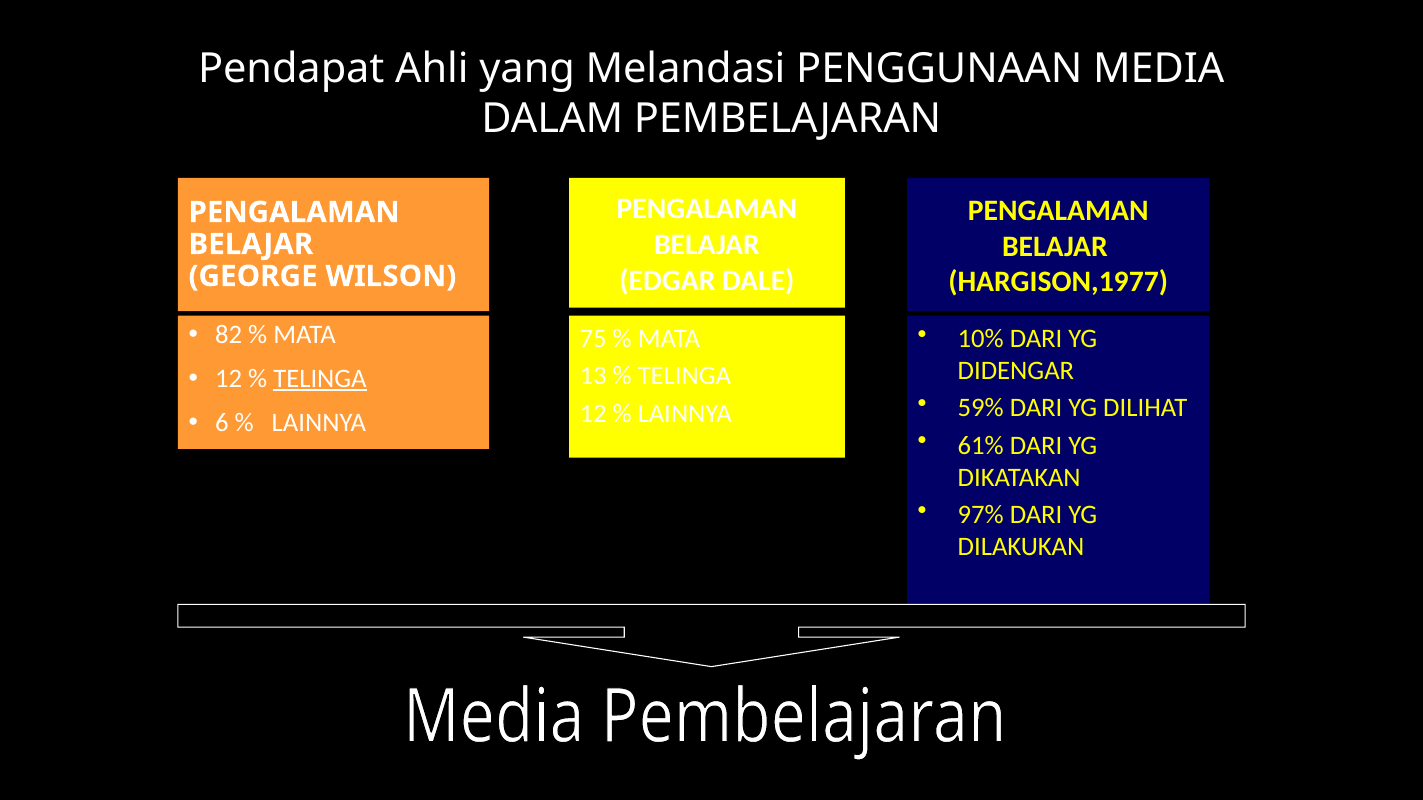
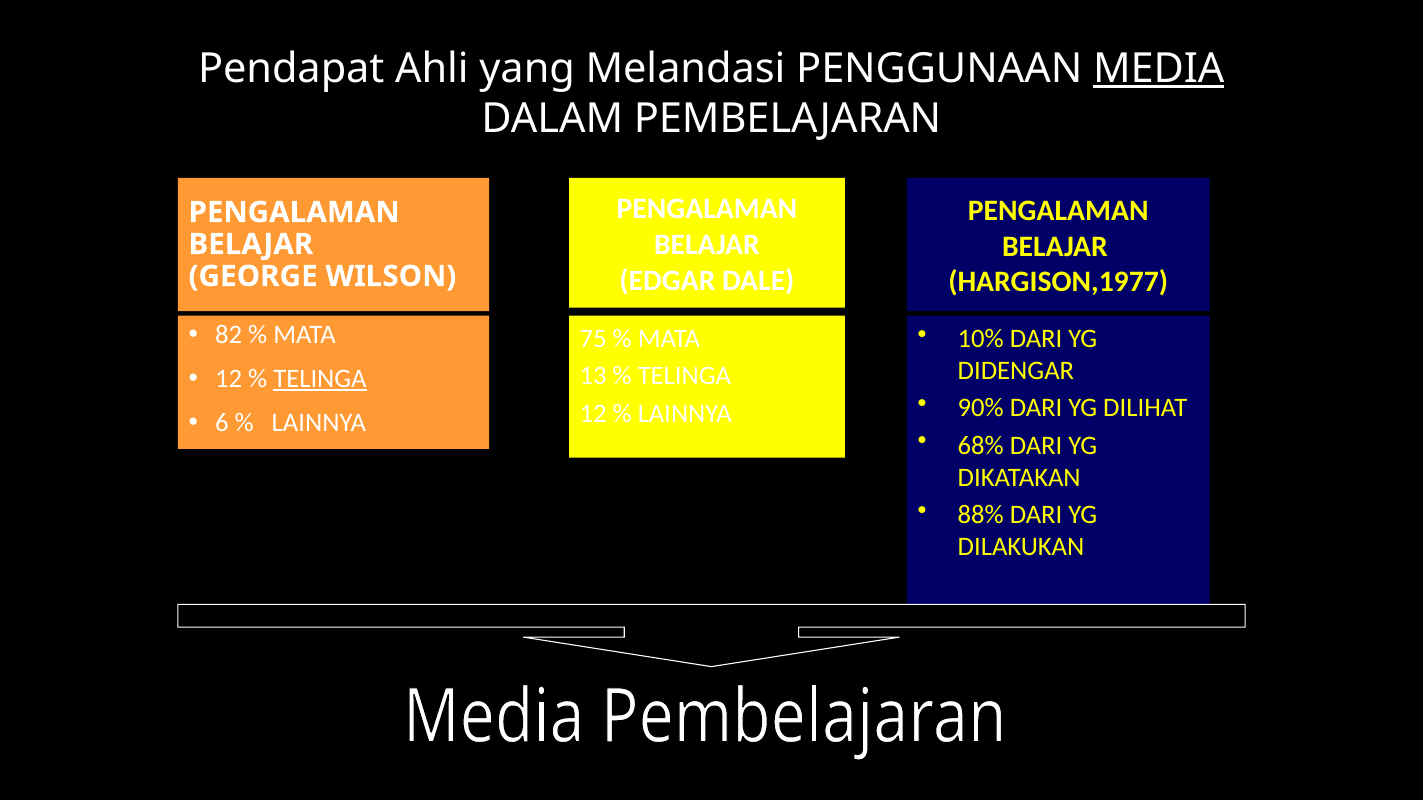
MEDIA underline: none -> present
59%: 59% -> 90%
61%: 61% -> 68%
97%: 97% -> 88%
